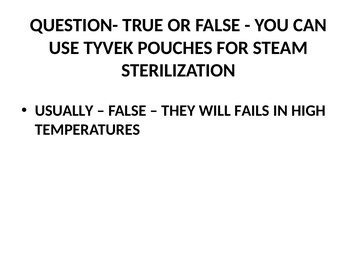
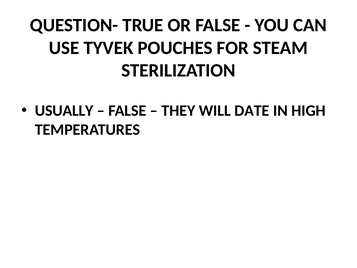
FAILS: FAILS -> DATE
